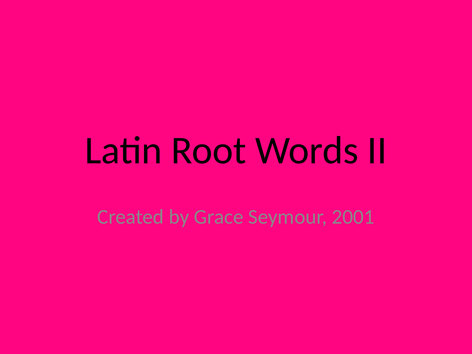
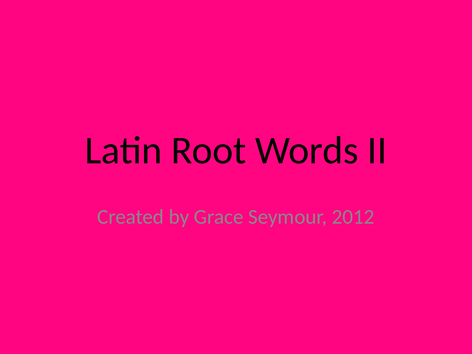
2001: 2001 -> 2012
